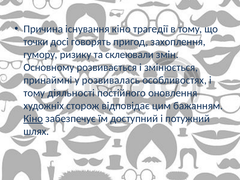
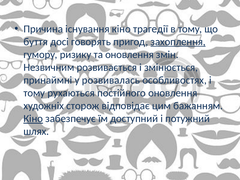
точки: точки -> буття
захоплення underline: none -> present
та склеювали: склеювали -> оновлення
Основному: Основному -> Незвичним
діяльності: діяльності -> рухаються
